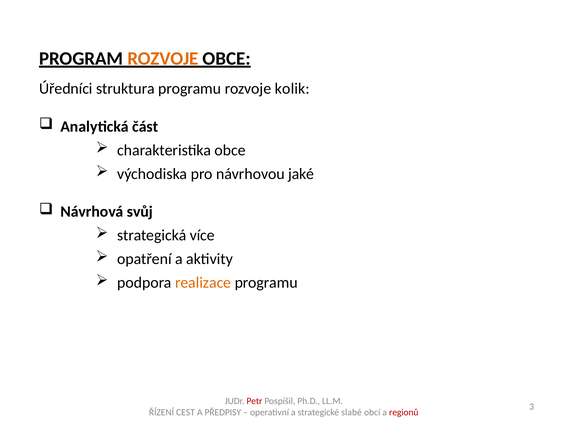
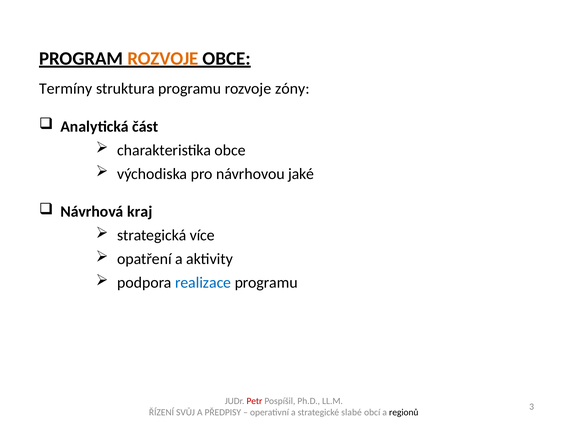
Úředníci: Úředníci -> Termíny
kolik: kolik -> zóny
svůj: svůj -> kraj
realizace colour: orange -> blue
CEST: CEST -> SVŮJ
regionů colour: red -> black
